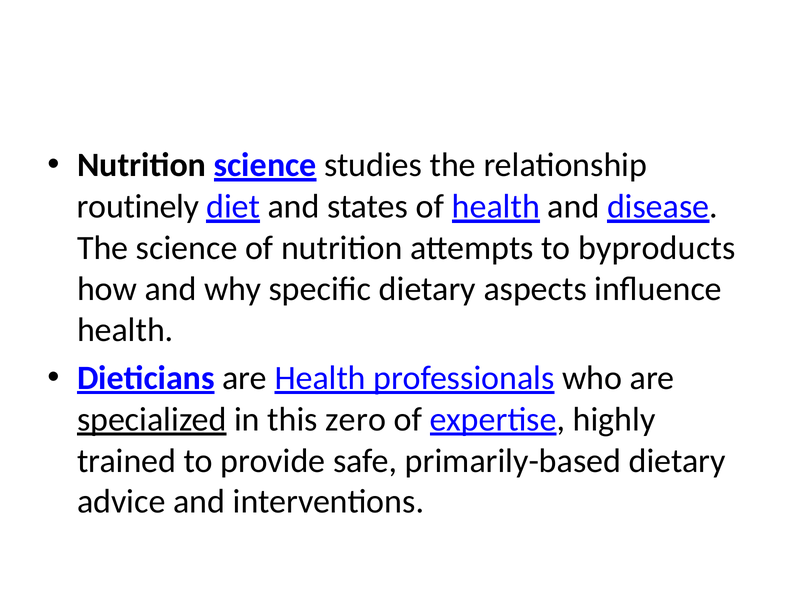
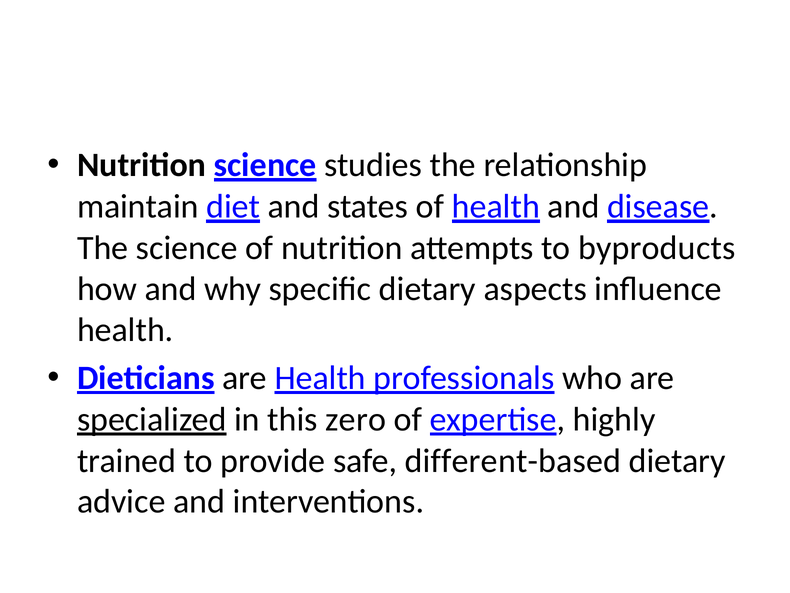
routinely: routinely -> maintain
primarily-based: primarily-based -> different-based
